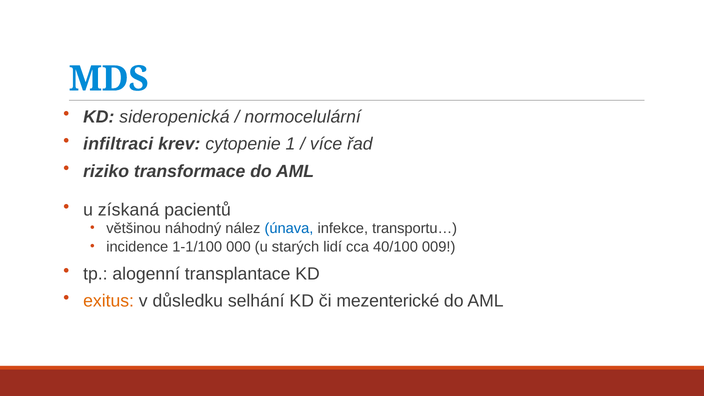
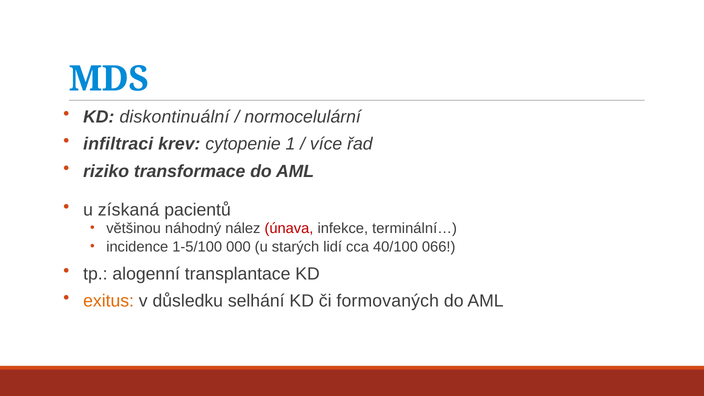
sideropenická: sideropenická -> diskontinuální
únava colour: blue -> red
transportu…: transportu… -> terminální…
1-1/100: 1-1/100 -> 1-5/100
009: 009 -> 066
mezenterické: mezenterické -> formovaných
